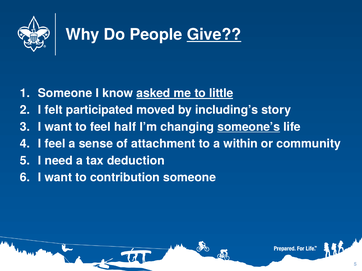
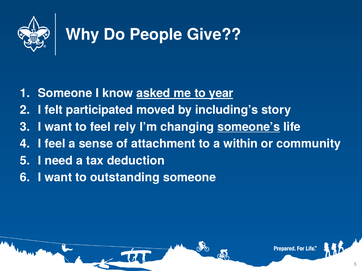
Give underline: present -> none
little: little -> year
half: half -> rely
contribution: contribution -> outstanding
